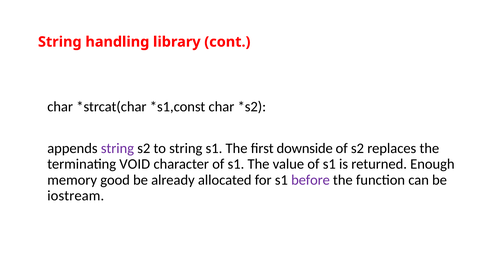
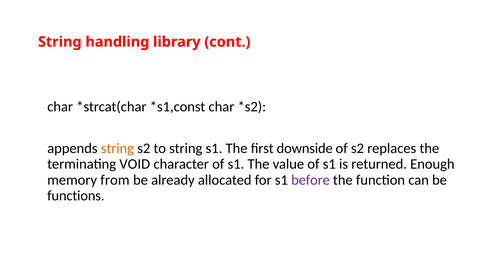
string at (117, 149) colour: purple -> orange
good: good -> from
iostream: iostream -> functions
